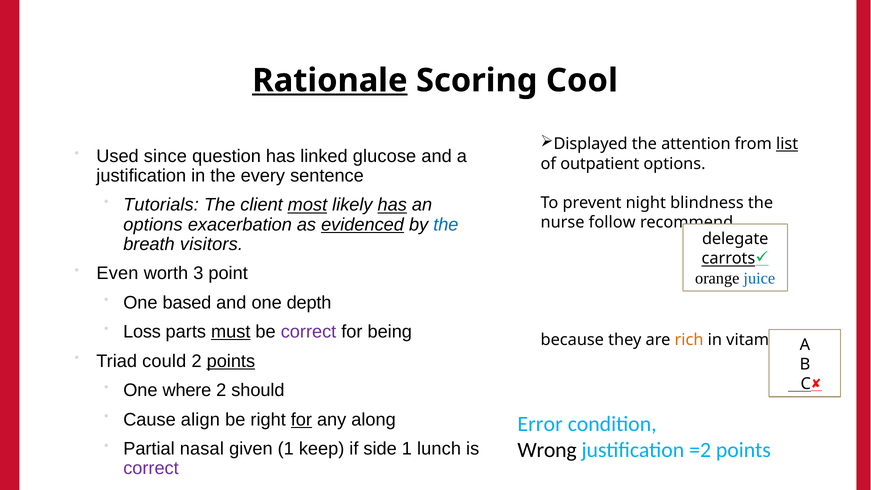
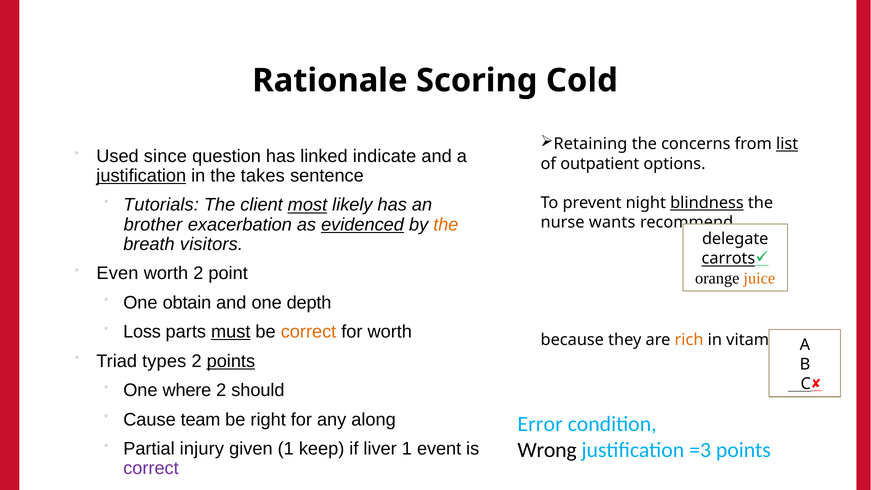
Rationale underline: present -> none
Cool: Cool -> Cold
Displayed: Displayed -> Retaining
attention: attention -> concerns
glucose: glucose -> indicate
justification at (141, 176) underline: none -> present
every: every -> takes
has at (392, 205) underline: present -> none
blindness underline: none -> present
options at (153, 225): options -> brother
the at (446, 225) colour: blue -> orange
follow: follow -> wants
worth 3: 3 -> 2
juice colour: blue -> orange
based: based -> obtain
correct at (309, 332) colour: purple -> orange
for being: being -> worth
could: could -> types
align: align -> team
for at (301, 419) underline: present -> none
nasal: nasal -> injury
side: side -> liver
lunch: lunch -> event
=2: =2 -> =3
